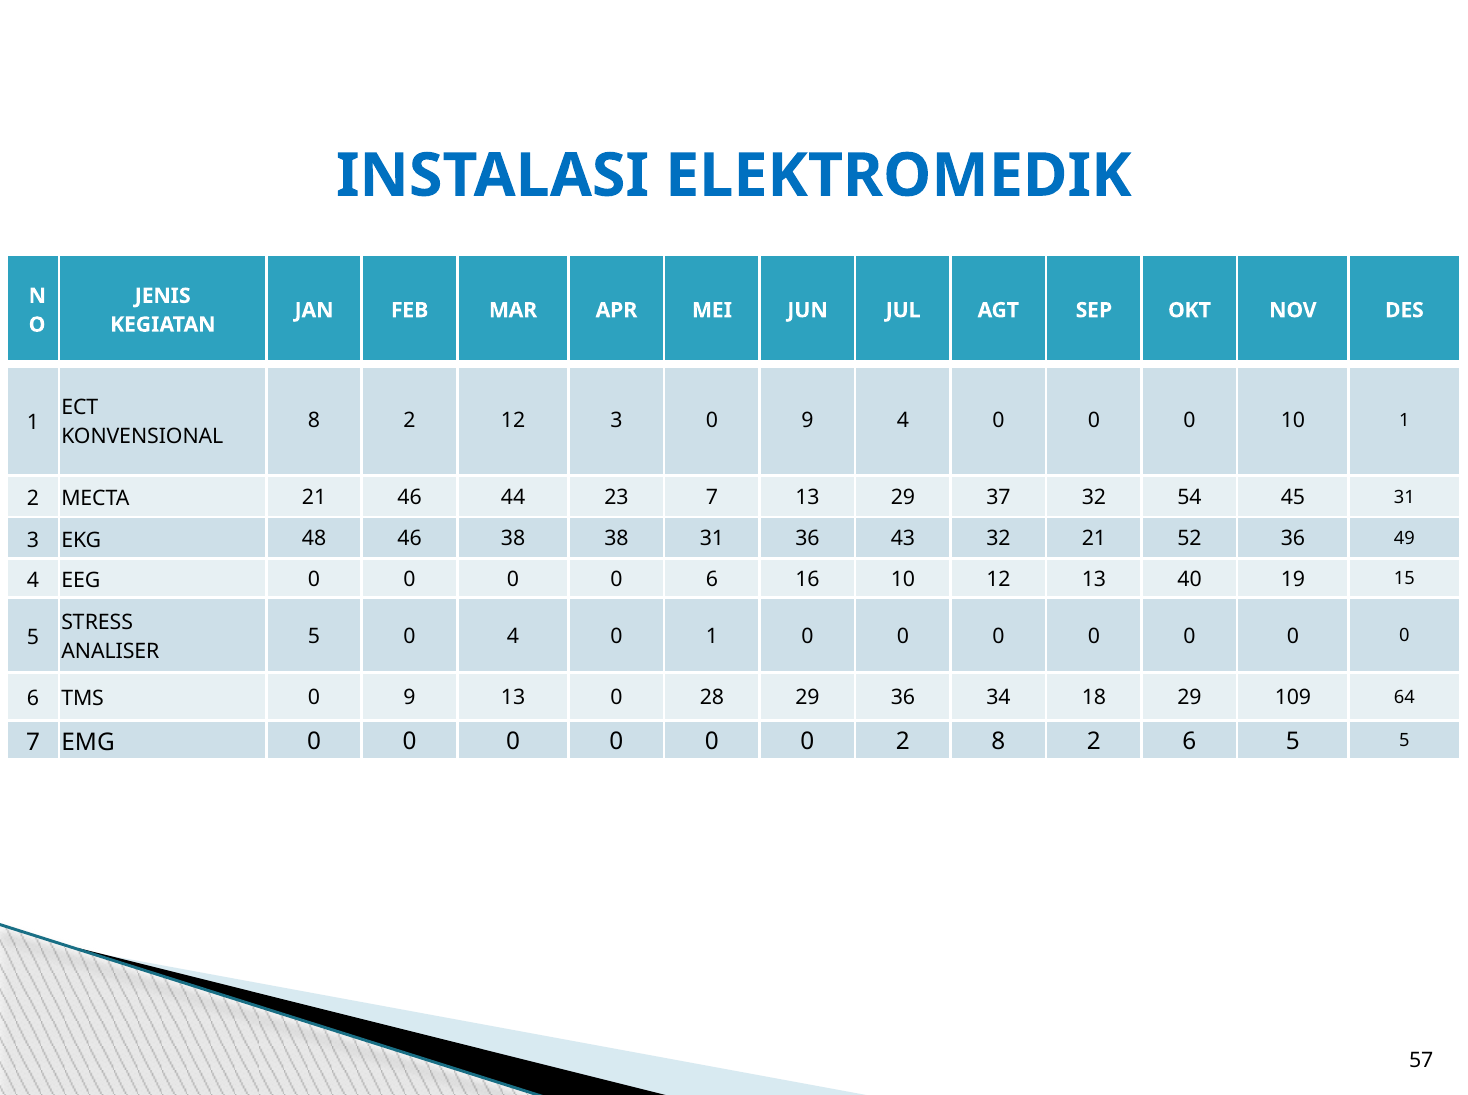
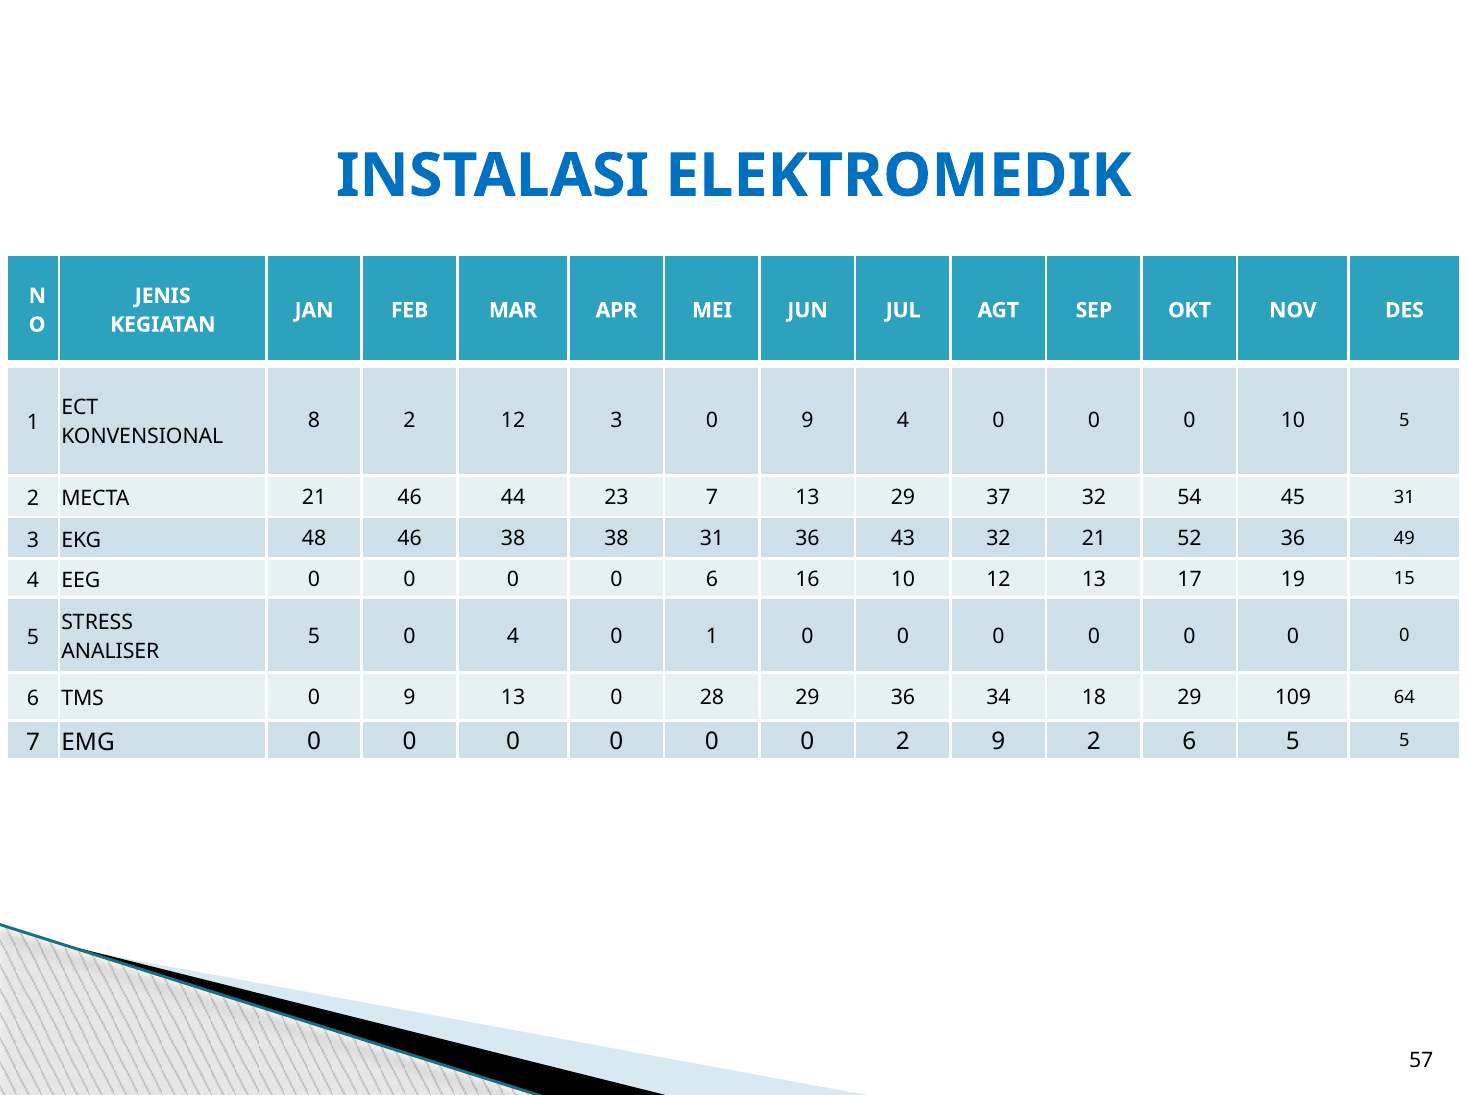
10 1: 1 -> 5
40: 40 -> 17
2 8: 8 -> 9
